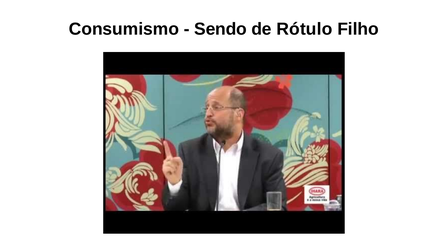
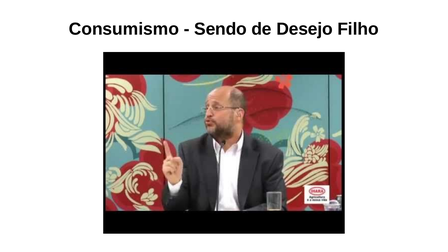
Rótulo: Rótulo -> Desejo
